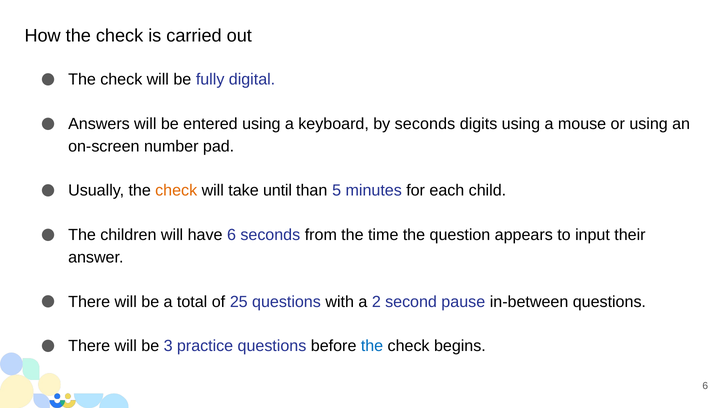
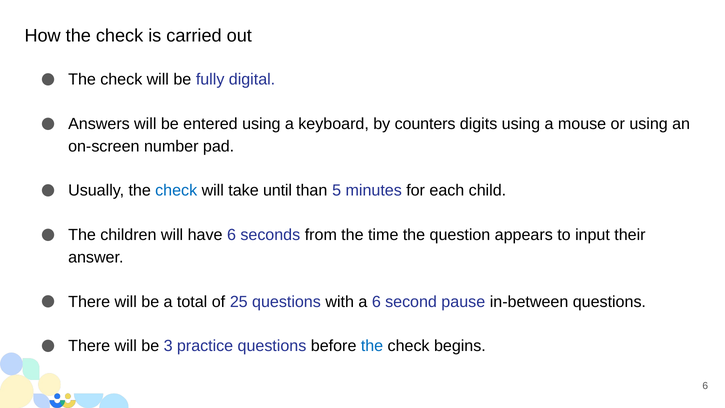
by seconds: seconds -> counters
check at (176, 191) colour: orange -> blue
a 2: 2 -> 6
